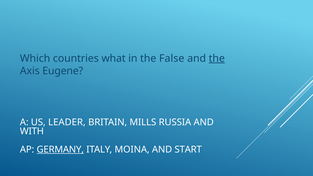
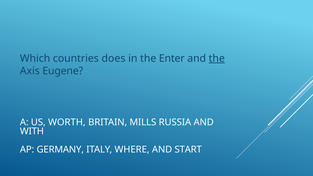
what: what -> does
False: False -> Enter
LEADER: LEADER -> WORTH
GERMANY underline: present -> none
MOINA: MOINA -> WHERE
